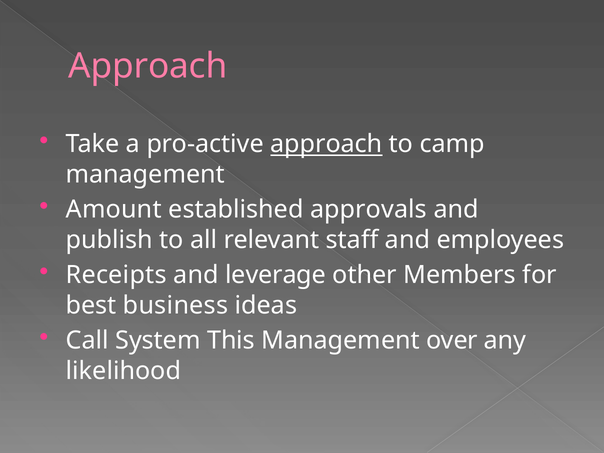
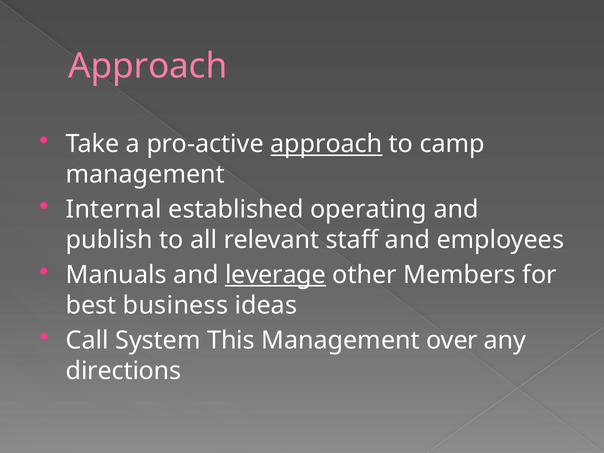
Amount: Amount -> Internal
approvals: approvals -> operating
Receipts: Receipts -> Manuals
leverage underline: none -> present
likelihood: likelihood -> directions
